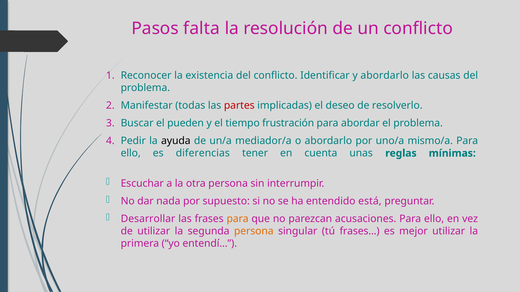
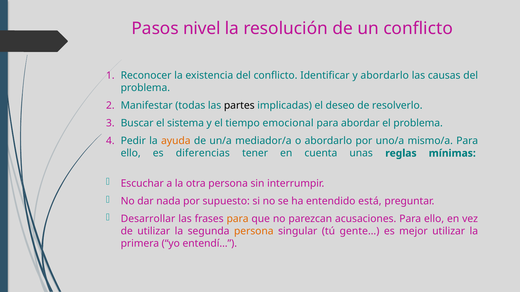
falta: falta -> nivel
partes colour: red -> black
pueden: pueden -> sistema
frustración: frustración -> emocional
ayuda colour: black -> orange
frases…: frases… -> gente…
